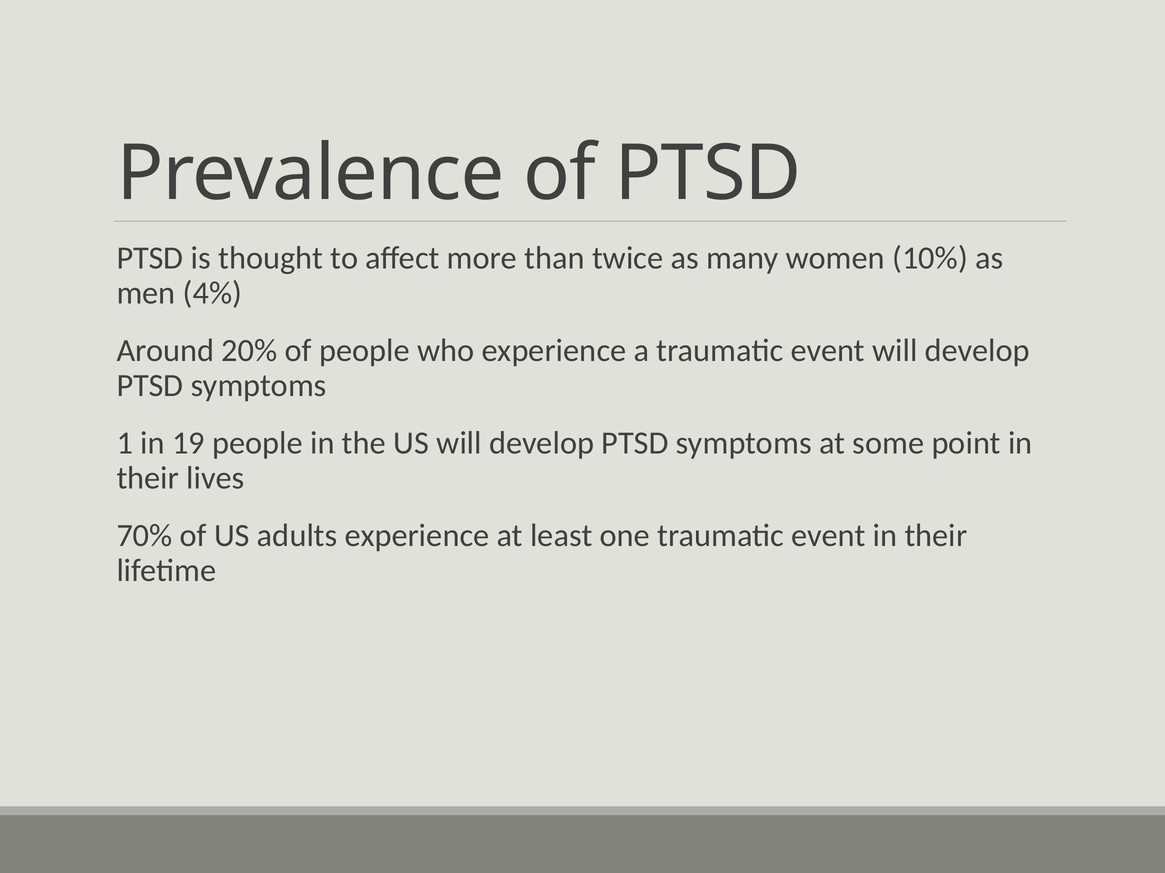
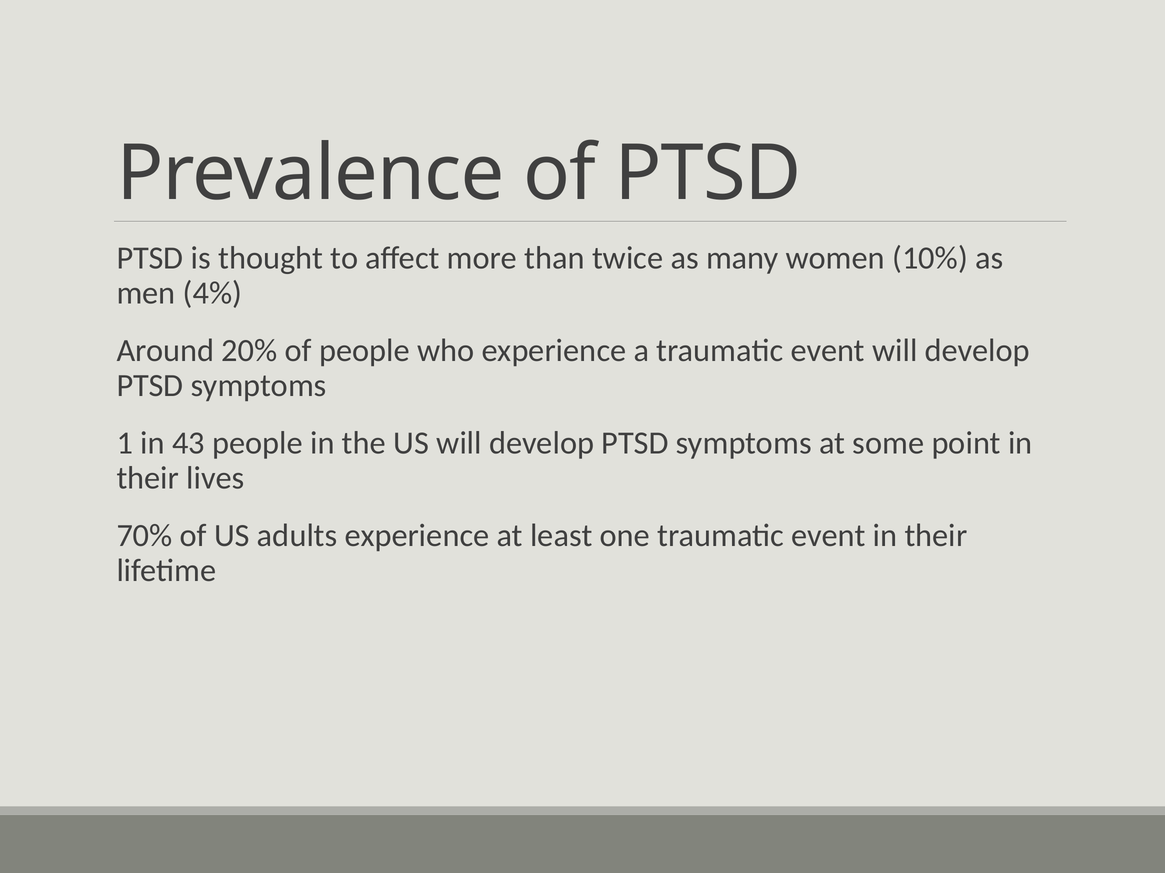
19: 19 -> 43
